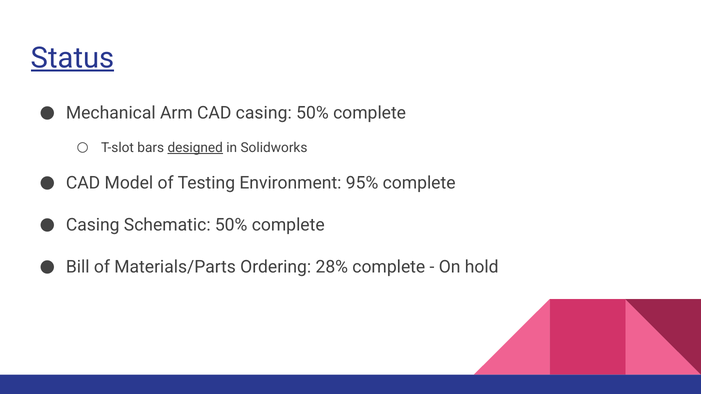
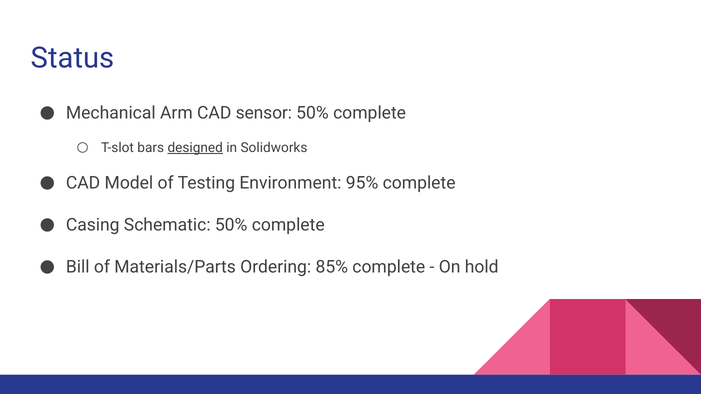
Status underline: present -> none
CAD casing: casing -> sensor
28%: 28% -> 85%
